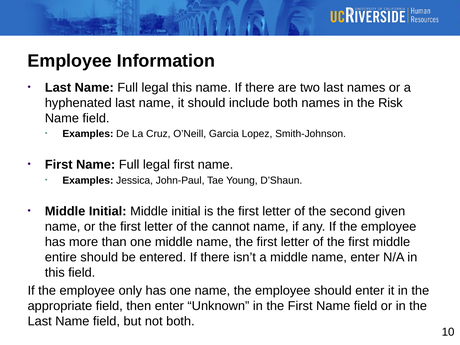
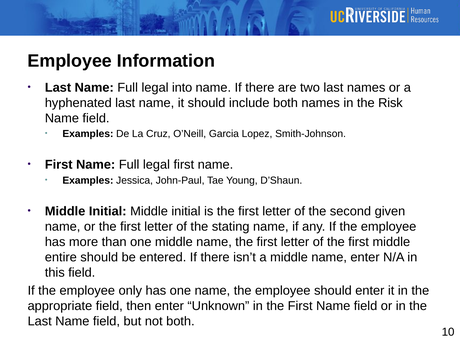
legal this: this -> into
cannot: cannot -> stating
